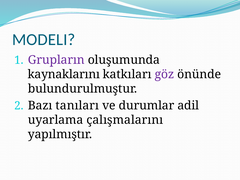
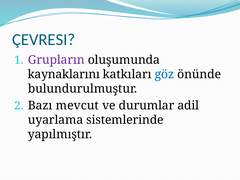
MODELI: MODELI -> ÇEVRESI
göz colour: purple -> blue
tanıları: tanıları -> mevcut
çalışmalarını: çalışmalarını -> sistemlerinde
